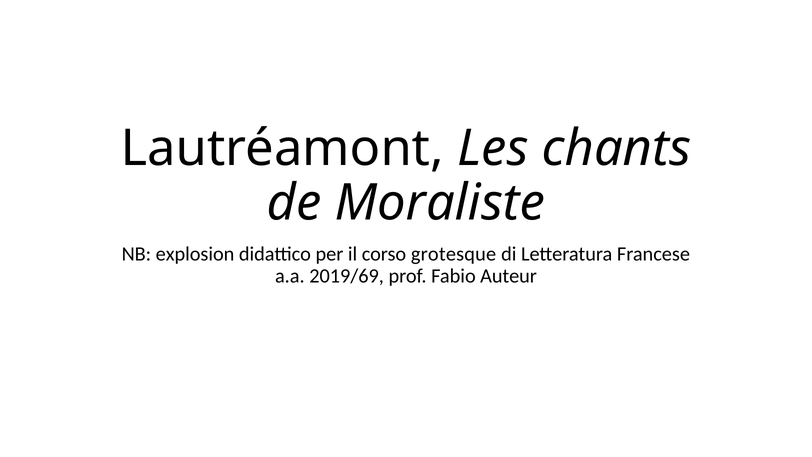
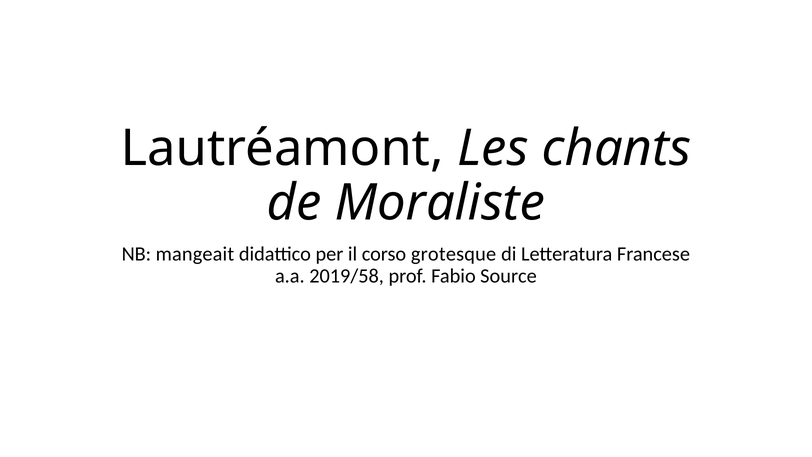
explosion: explosion -> mangeait
2019/69: 2019/69 -> 2019/58
Auteur: Auteur -> Source
